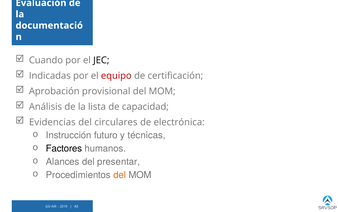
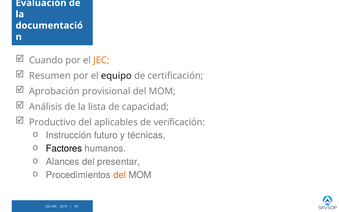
JEC colour: black -> orange
Indicadas: Indicadas -> Resumen
equipo colour: red -> black
Evidencias: Evidencias -> Productivo
circulares: circulares -> aplicables
electrónica: electrónica -> verificación
